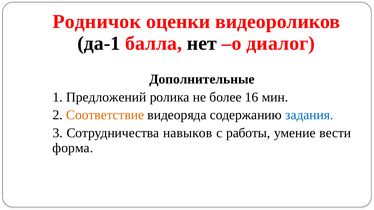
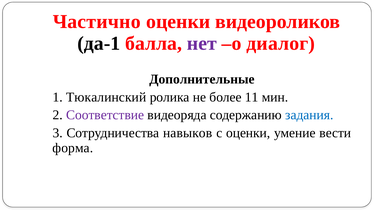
Родничок: Родничок -> Частично
нет colour: black -> purple
Предложений: Предложений -> Тюкалинский
16: 16 -> 11
Соответствие colour: orange -> purple
с работы: работы -> оценки
